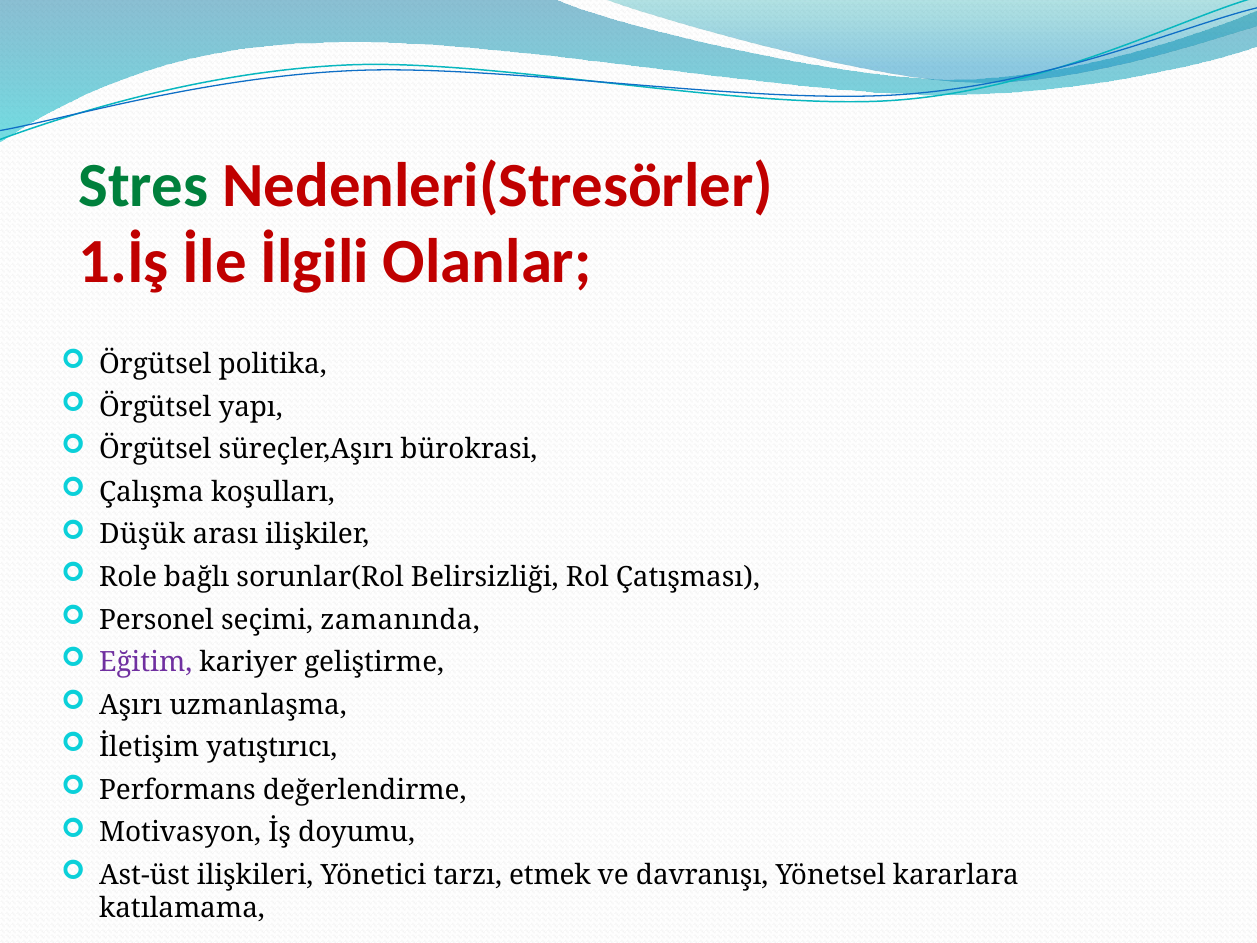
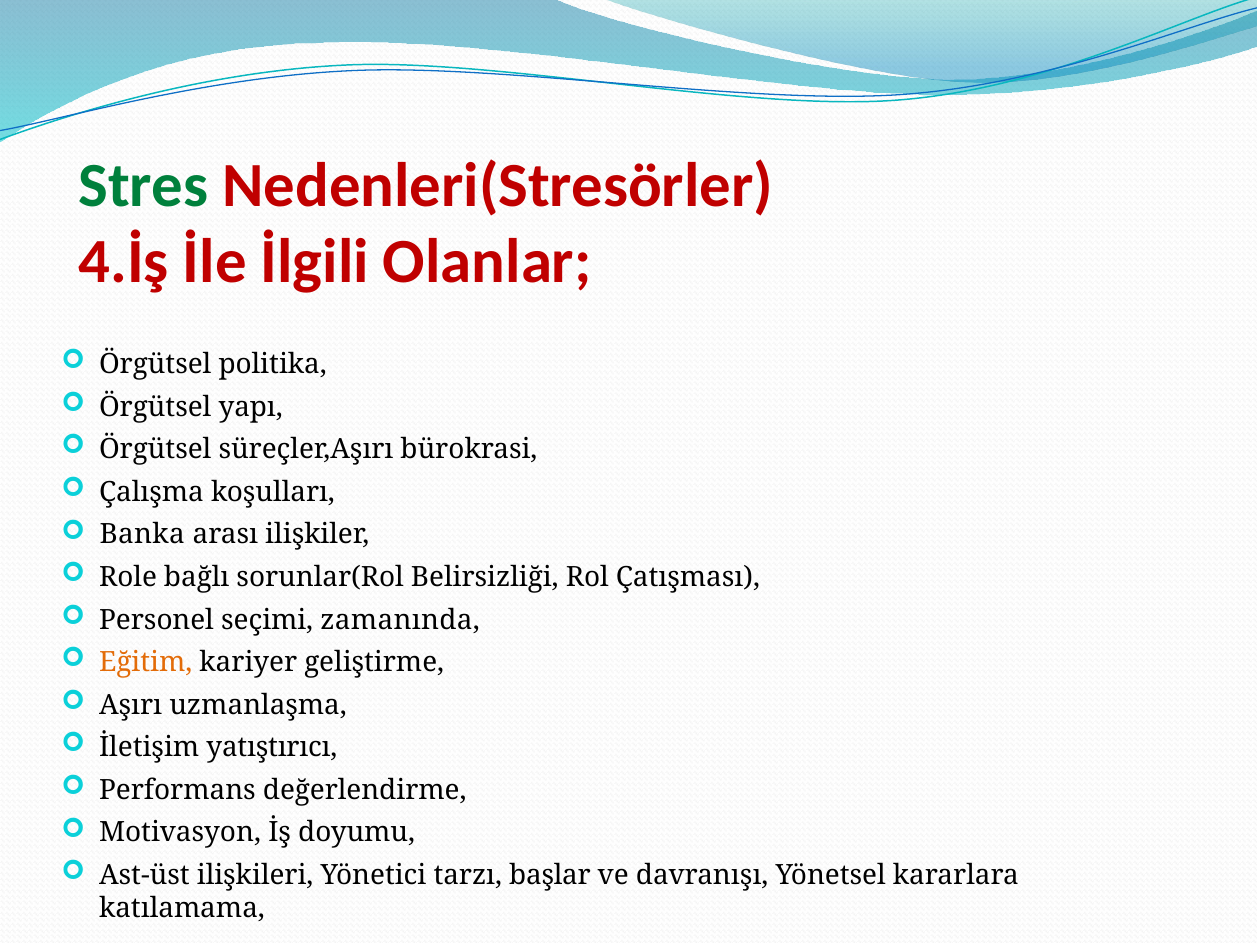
1.İş: 1.İş -> 4.İş
Düşük: Düşük -> Banka
Eğitim colour: purple -> orange
etmek: etmek -> başlar
